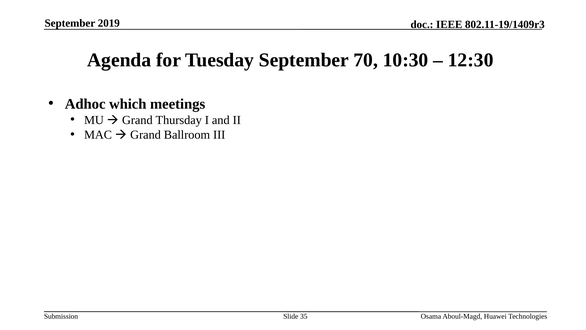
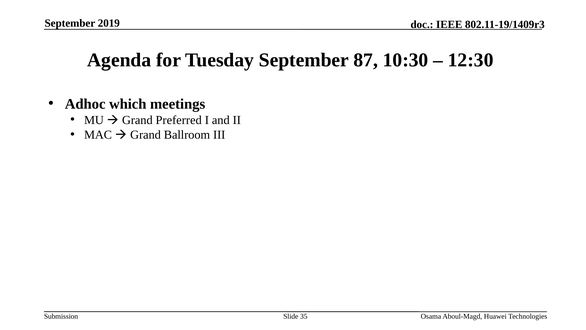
70: 70 -> 87
Thursday: Thursday -> Preferred
